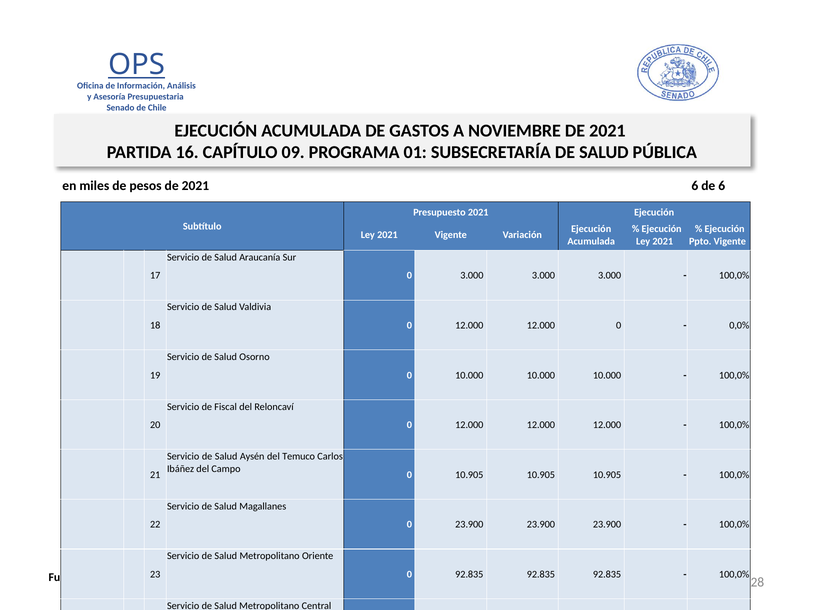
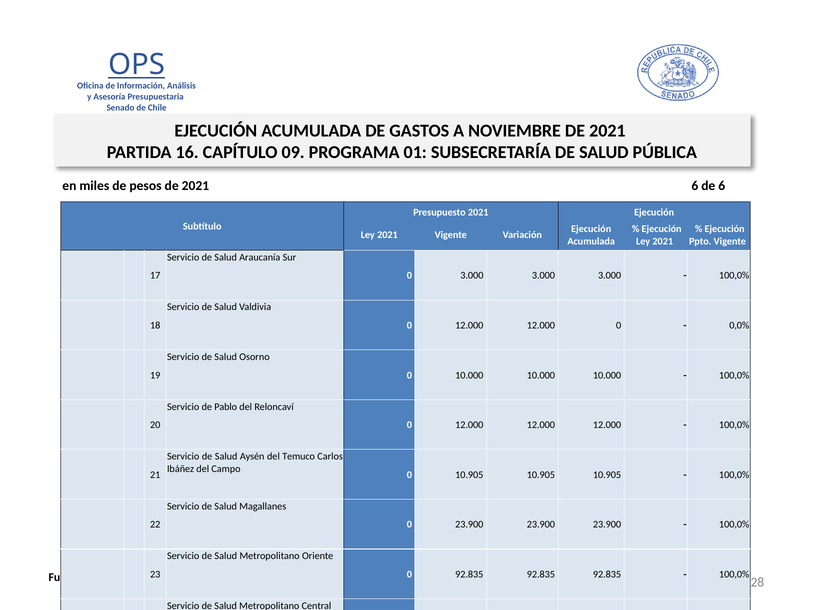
Fiscal: Fiscal -> Pablo
